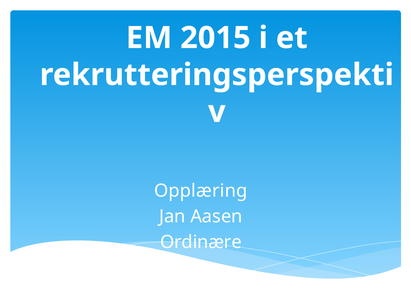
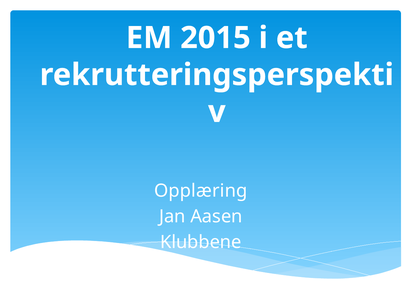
Ordinære: Ordinære -> Klubbene
